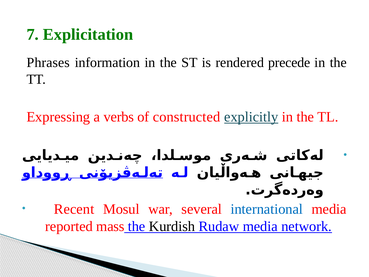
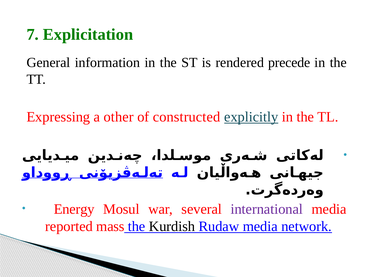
Phrases: Phrases -> General
verbs: verbs -> other
Recent: Recent -> Energy
international colour: blue -> purple
